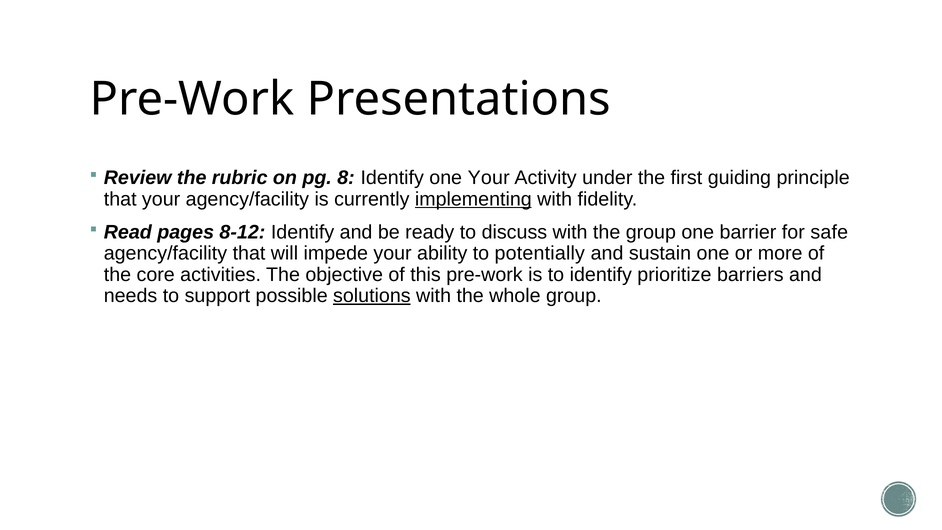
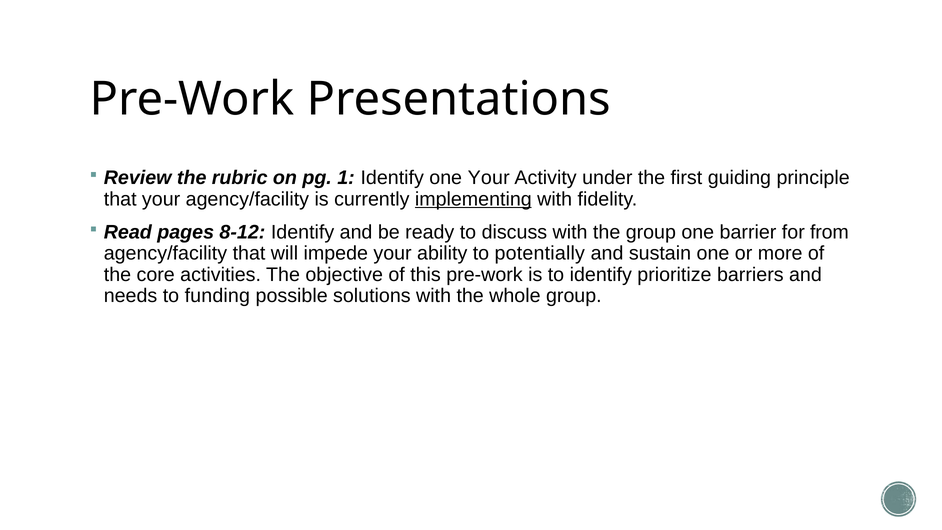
8: 8 -> 1
safe: safe -> from
support: support -> funding
solutions underline: present -> none
